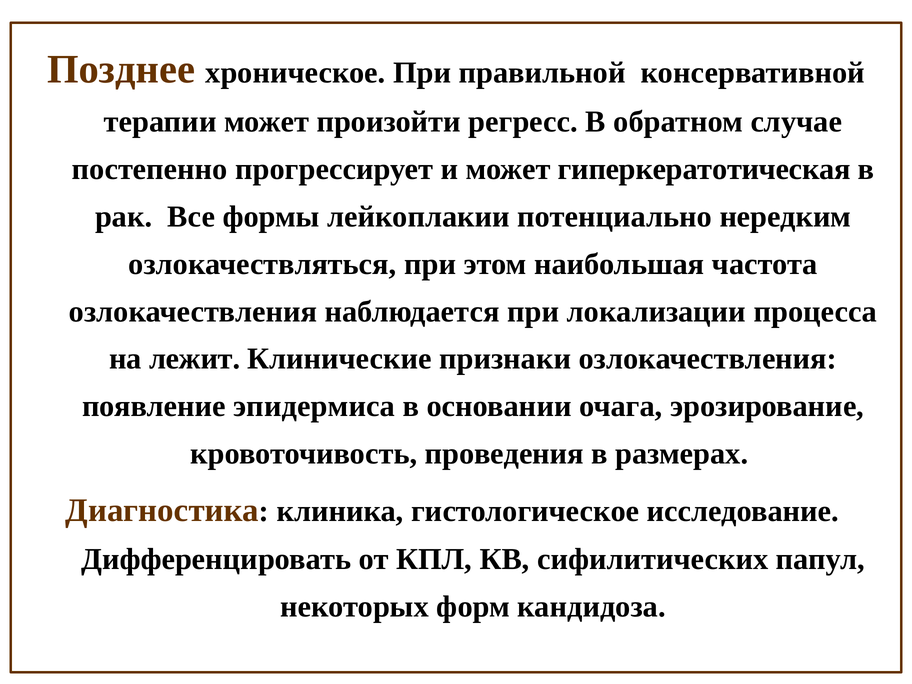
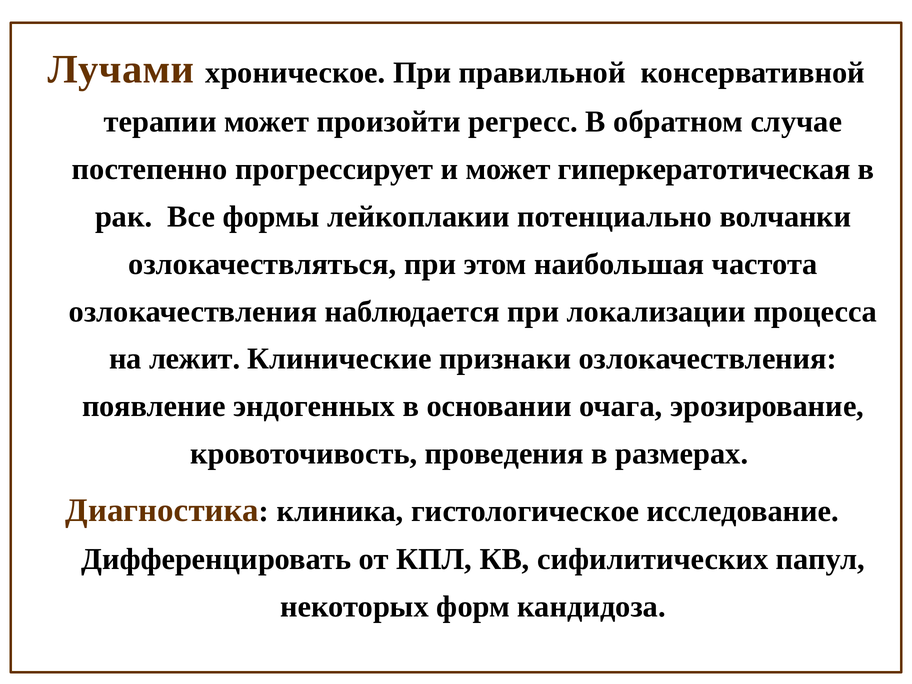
Позднее: Позднее -> Лучами
нередким: нередким -> волчанки
эпидермиса: эпидермиса -> эндогенных
